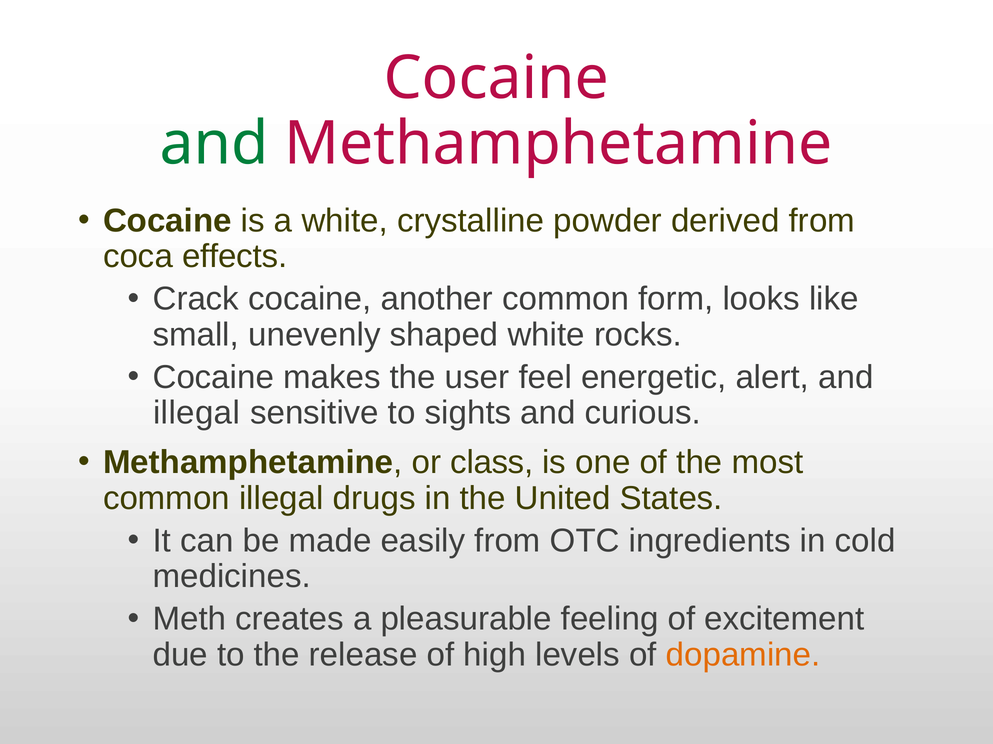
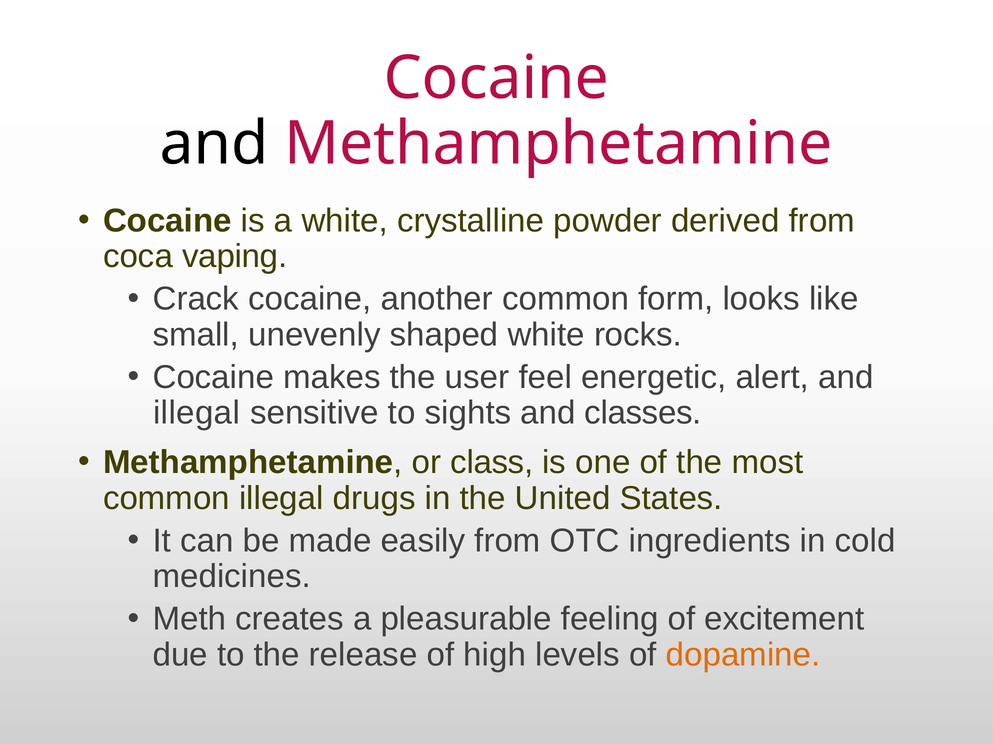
and at (214, 144) colour: green -> black
effects: effects -> vaping
curious: curious -> classes
